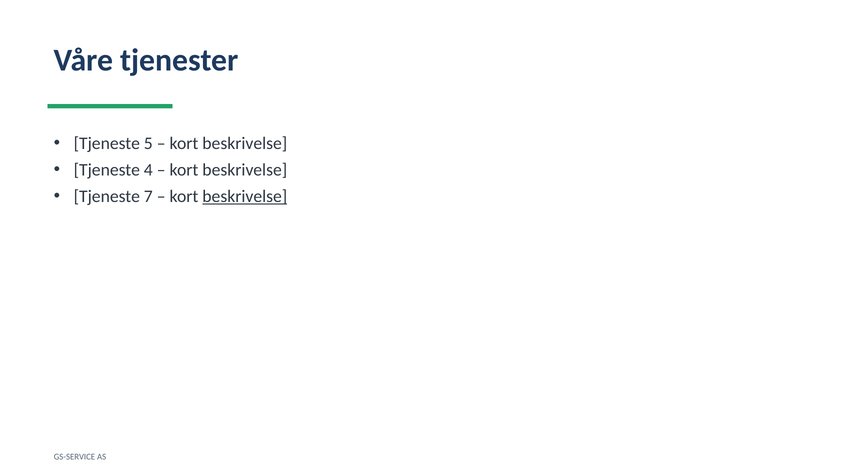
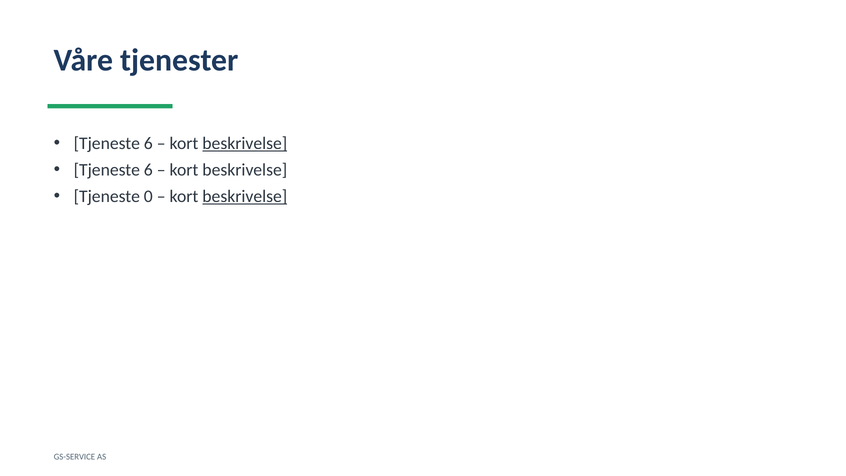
5 at (148, 143): 5 -> 6
beskrivelse at (245, 143) underline: none -> present
4 at (148, 170): 4 -> 6
7: 7 -> 0
